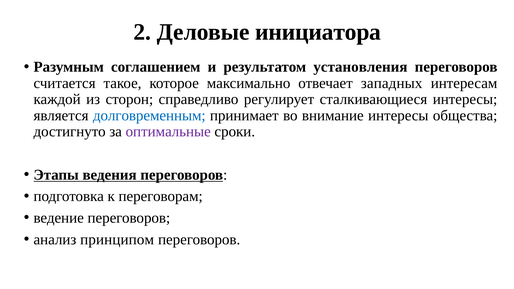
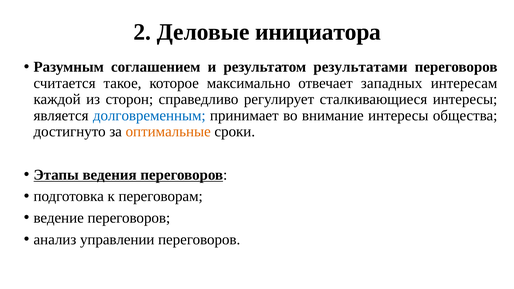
установления: установления -> результатами
оптимальные colour: purple -> orange
принципом: принципом -> управлении
